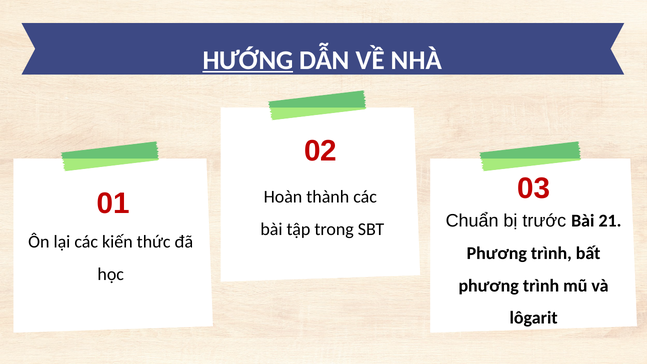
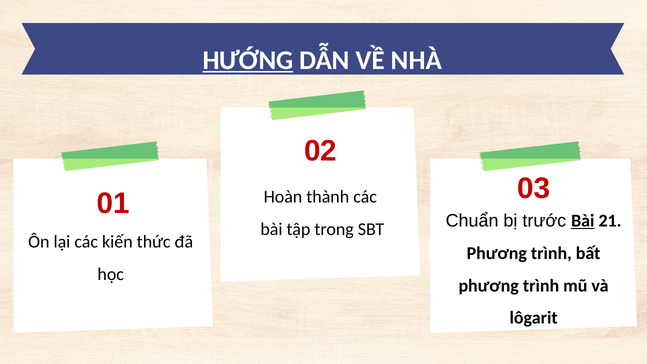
Bài at (583, 221) underline: none -> present
